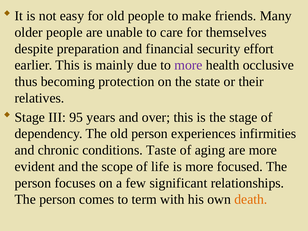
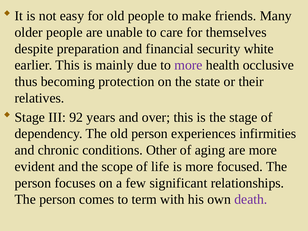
effort: effort -> white
95: 95 -> 92
Taste: Taste -> Other
death colour: orange -> purple
